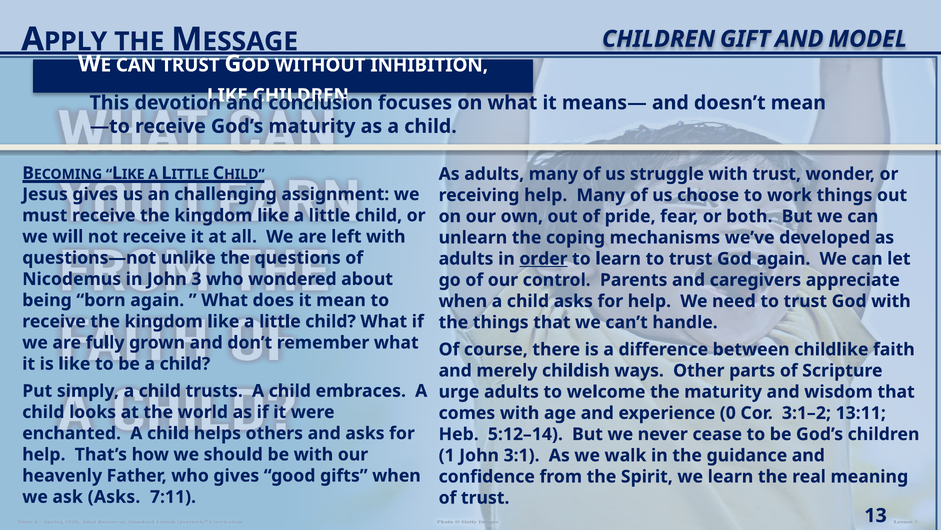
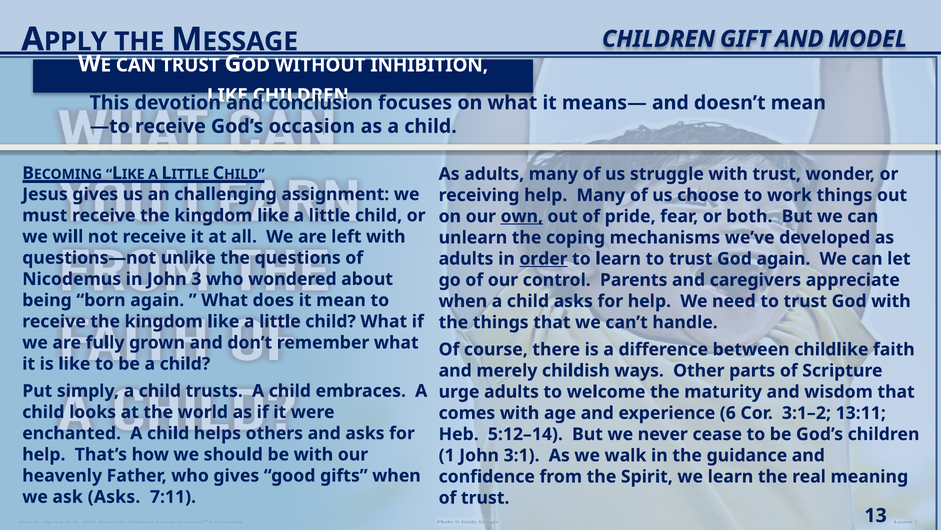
God’s maturity: maturity -> occasion
own underline: none -> present
0: 0 -> 6
